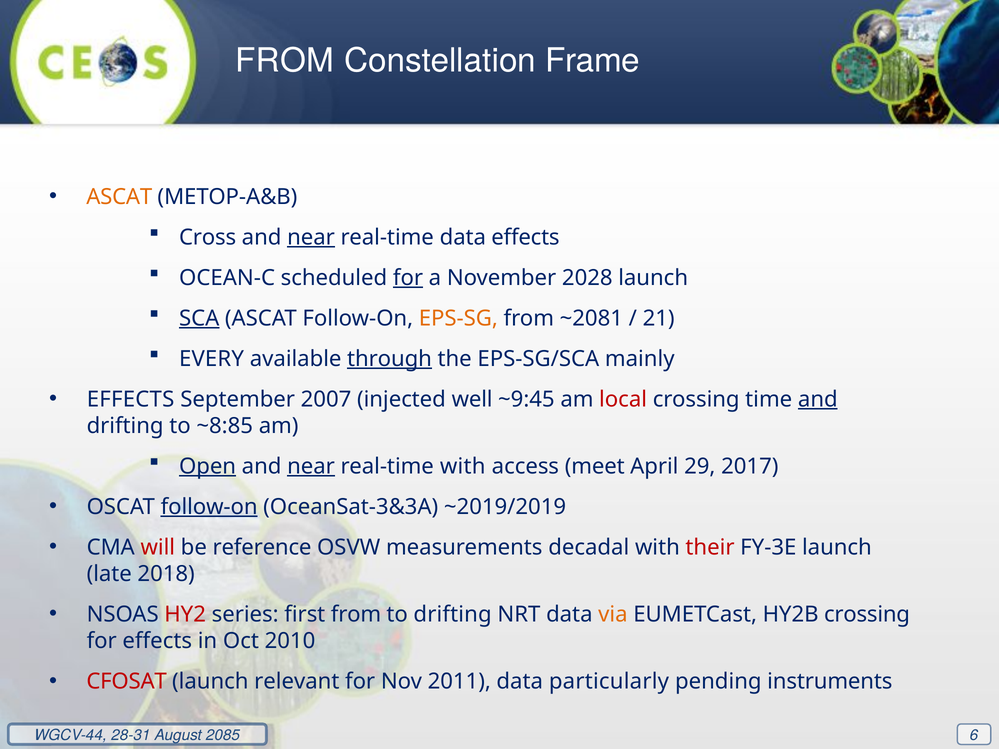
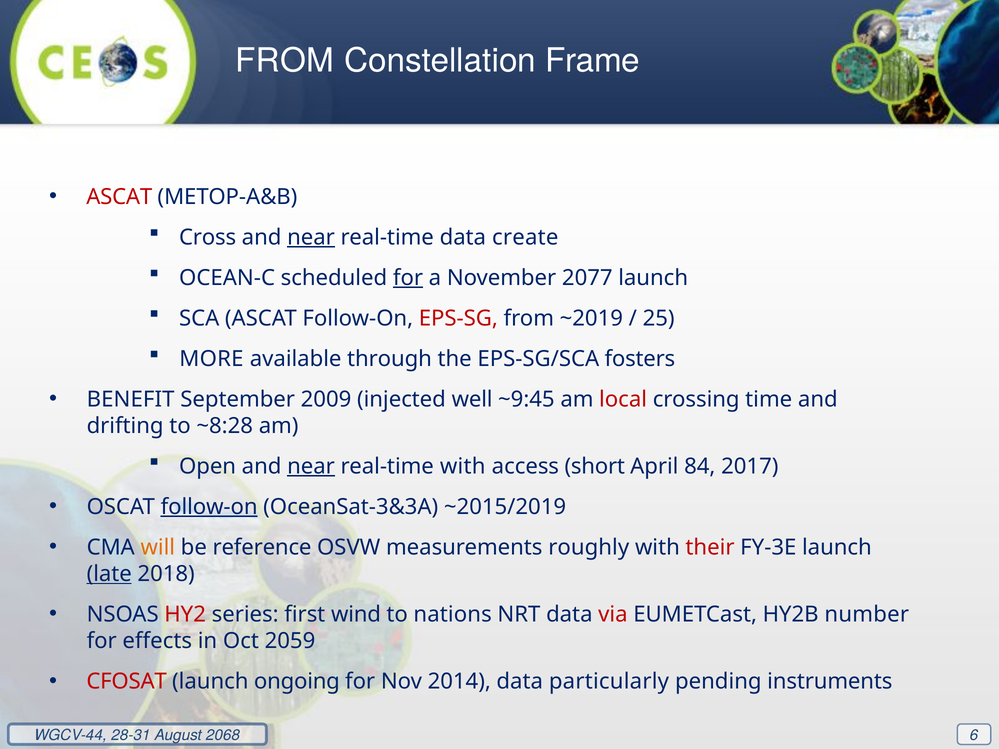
ASCAT at (119, 197) colour: orange -> red
data effects: effects -> create
2028: 2028 -> 2077
SCA underline: present -> none
EPS-SG colour: orange -> red
~2081: ~2081 -> ~2019
21: 21 -> 25
EVERY: EVERY -> MORE
through underline: present -> none
mainly: mainly -> fosters
EFFECTS at (131, 399): EFFECTS -> BENEFIT
2007: 2007 -> 2009
and at (818, 399) underline: present -> none
~8:85: ~8:85 -> ~8:28
Open underline: present -> none
meet: meet -> short
29: 29 -> 84
~2019/2019: ~2019/2019 -> ~2015/2019
will colour: red -> orange
decadal: decadal -> roughly
late underline: none -> present
first from: from -> wind
to drifting: drifting -> nations
via colour: orange -> red
HY2B crossing: crossing -> number
2010: 2010 -> 2059
relevant: relevant -> ongoing
2011: 2011 -> 2014
2085: 2085 -> 2068
